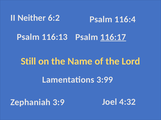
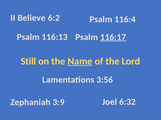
Neither: Neither -> Believe
Name underline: none -> present
3:99: 3:99 -> 3:56
4:32: 4:32 -> 6:32
